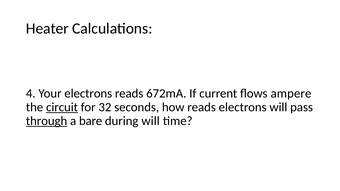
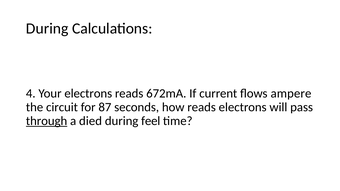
Heater at (47, 29): Heater -> During
circuit underline: present -> none
32: 32 -> 87
bare: bare -> died
during will: will -> feel
